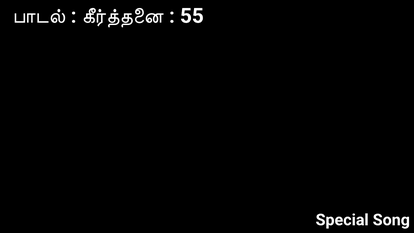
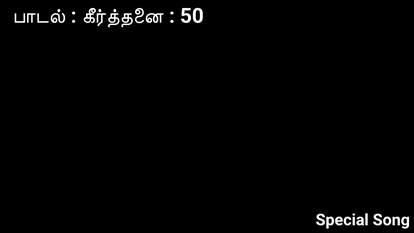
55: 55 -> 50
